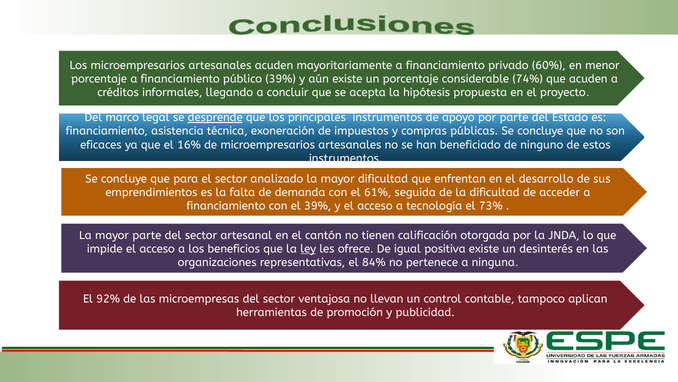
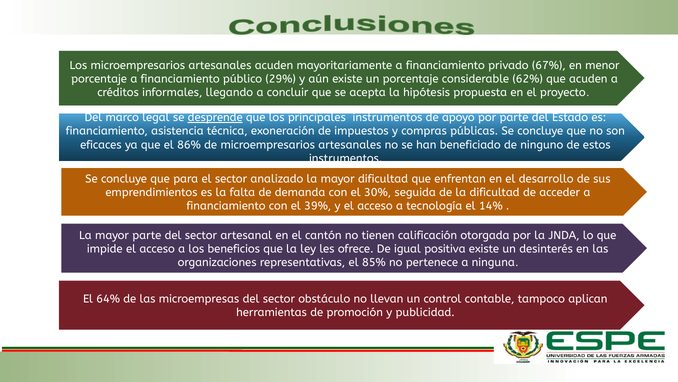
60%: 60% -> 67%
público 39%: 39% -> 29%
74%: 74% -> 62%
16%: 16% -> 86%
61%: 61% -> 30%
73%: 73% -> 14%
ley underline: present -> none
84%: 84% -> 85%
92%: 92% -> 64%
ventajosa: ventajosa -> obstáculo
